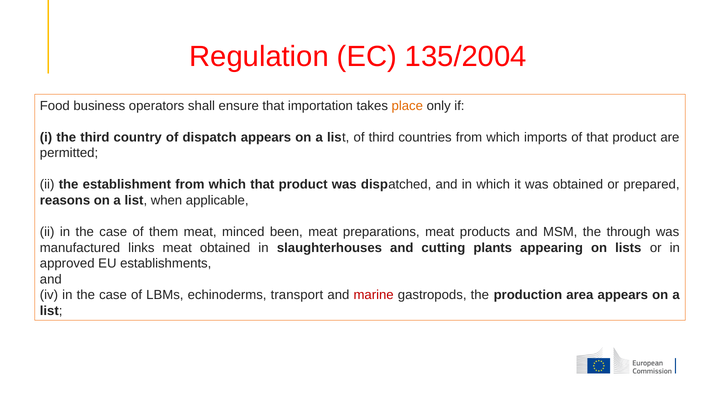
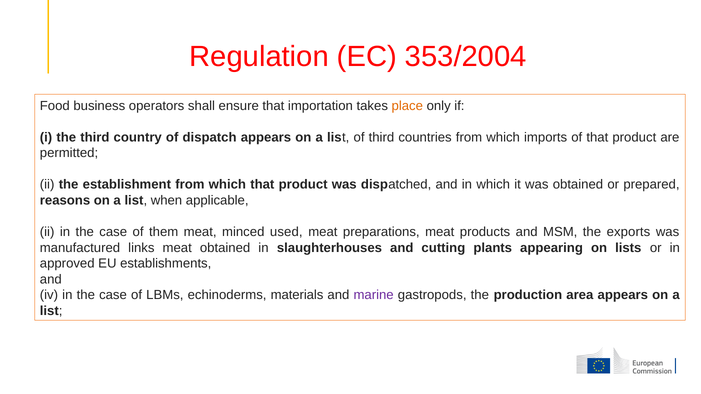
135/2004: 135/2004 -> 353/2004
been: been -> used
through: through -> exports
transport: transport -> materials
marine colour: red -> purple
